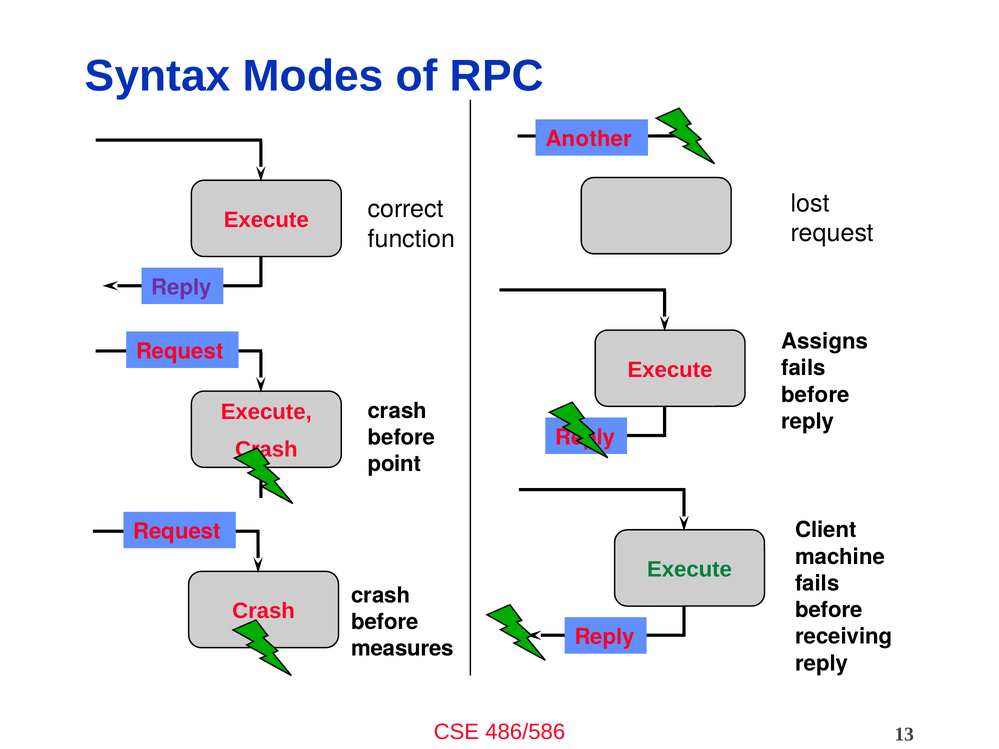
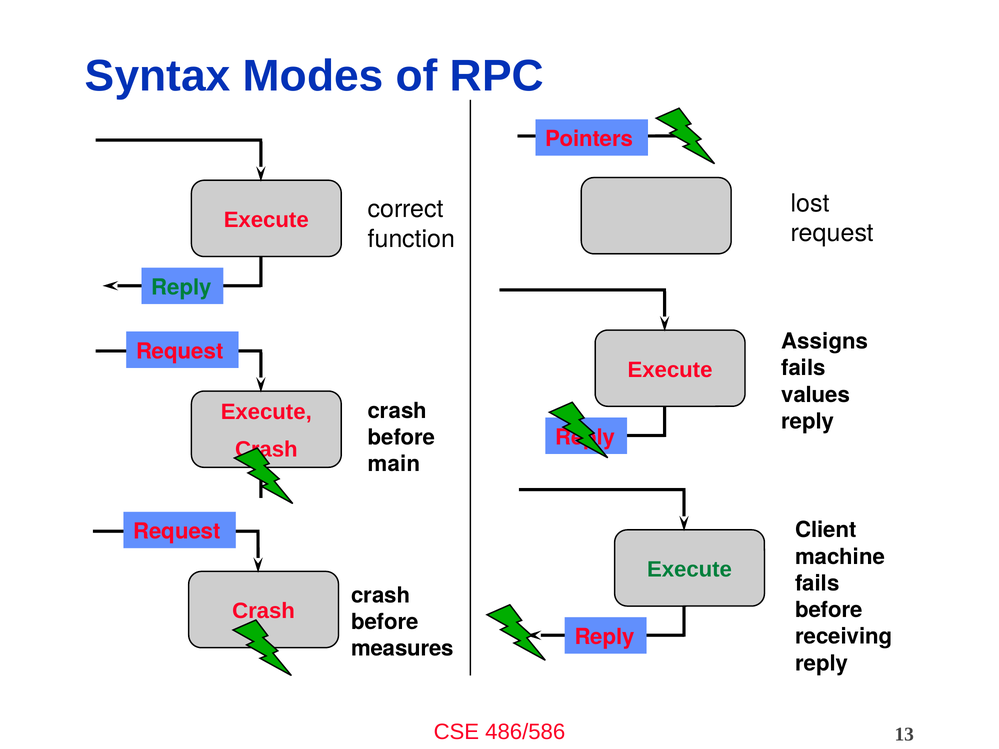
Another: Another -> Pointers
Reply at (181, 288) colour: purple -> green
before at (816, 395): before -> values
point: point -> main
